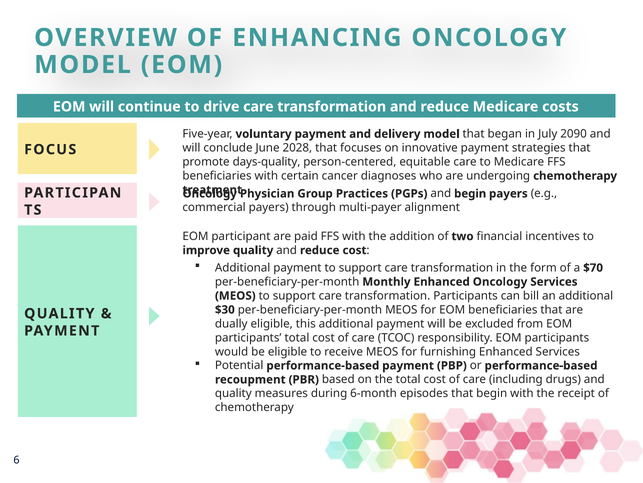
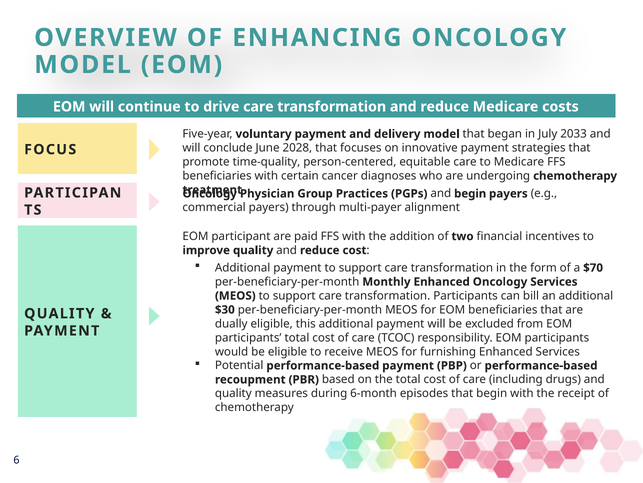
2090: 2090 -> 2033
days-quality: days-quality -> time-quality
